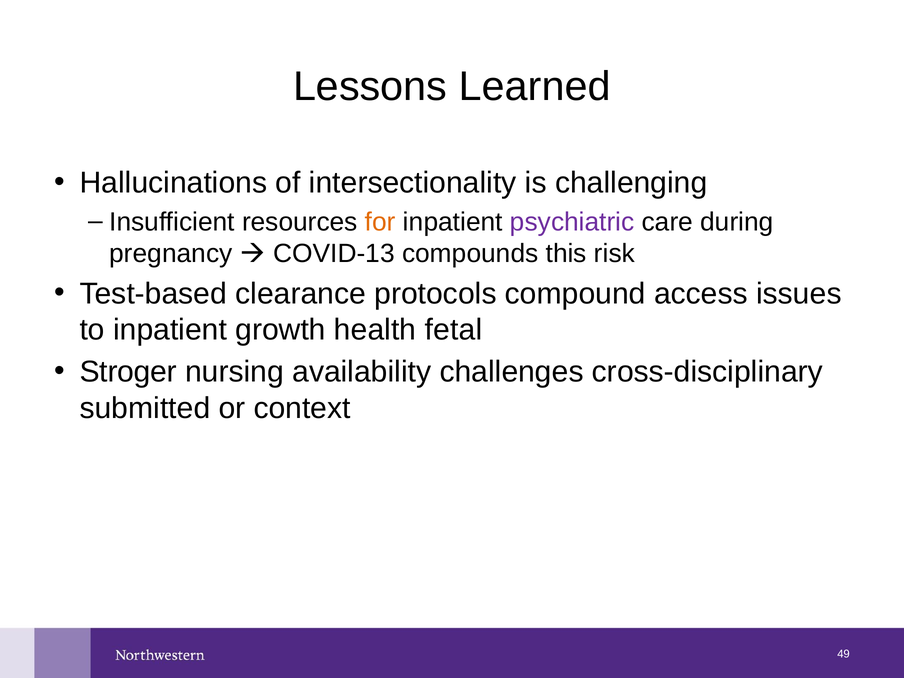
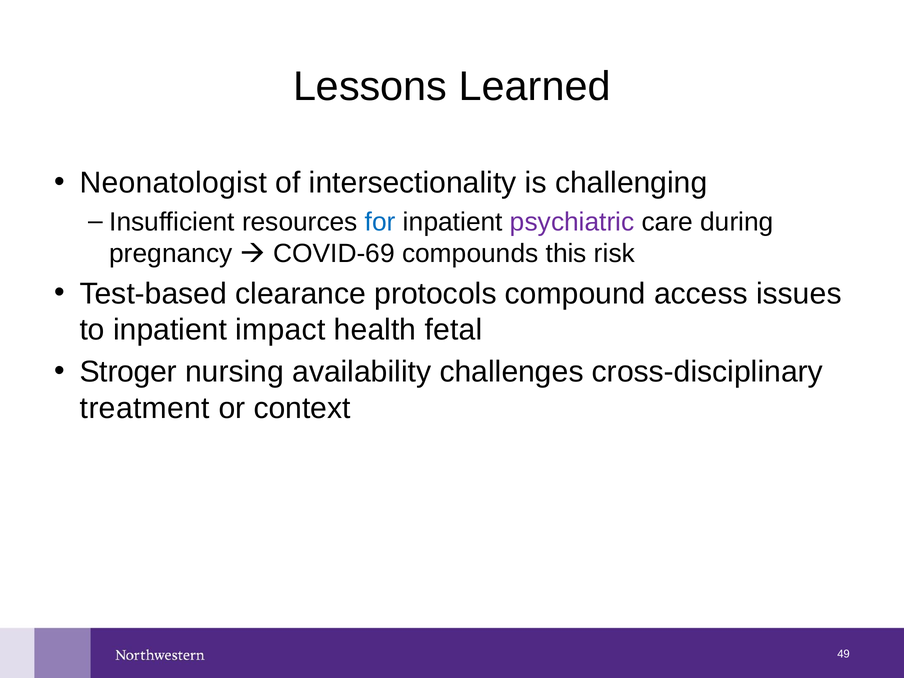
Hallucinations: Hallucinations -> Neonatologist
for colour: orange -> blue
COVID-13: COVID-13 -> COVID-69
growth: growth -> impact
submitted: submitted -> treatment
